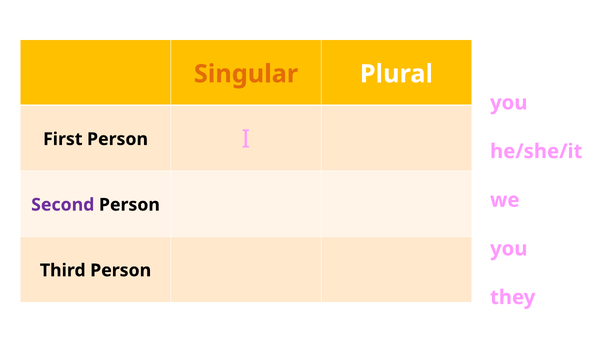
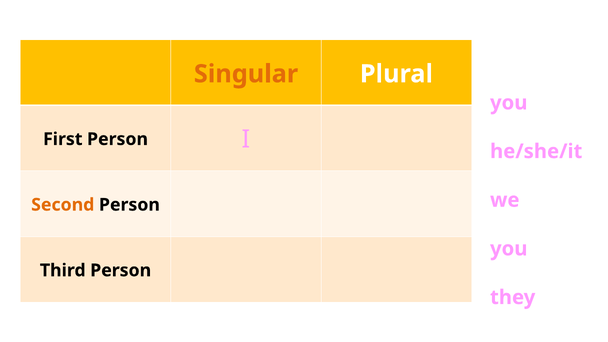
Second colour: purple -> orange
